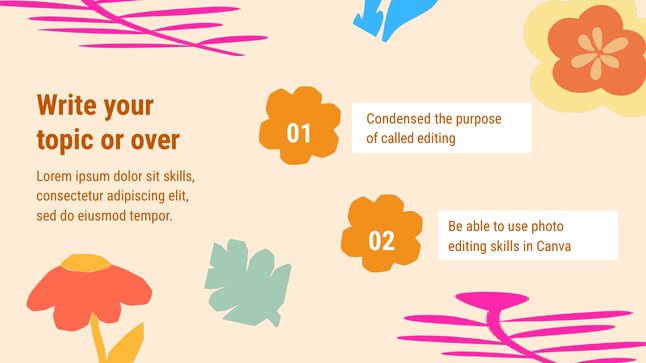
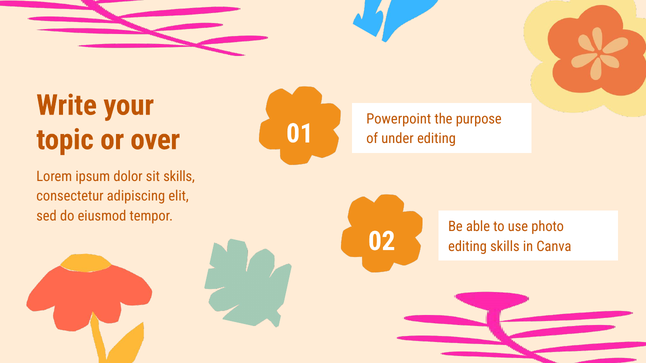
Condensed: Condensed -> Powerpoint
called: called -> under
